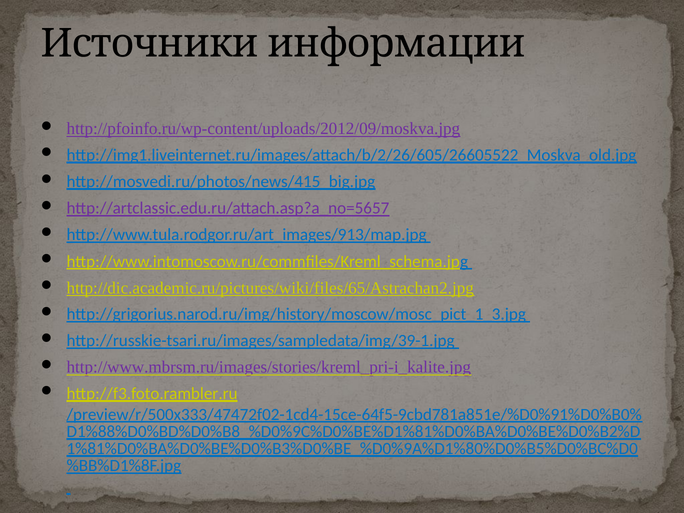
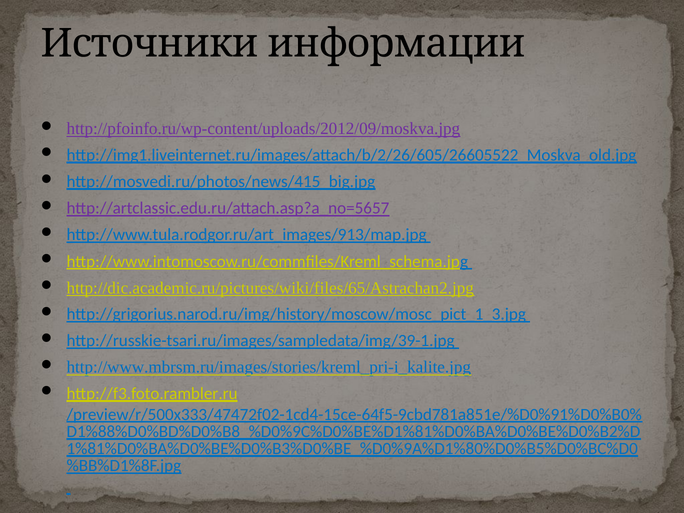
http://www.mbrsm.ru/images/stories/kreml_pri-i_kalite.jpg colour: purple -> blue
